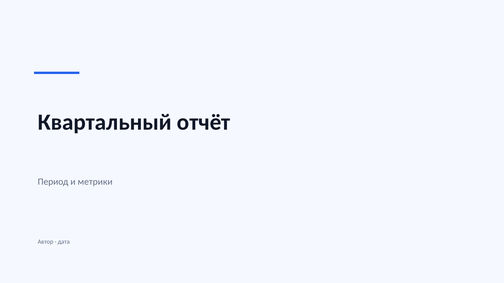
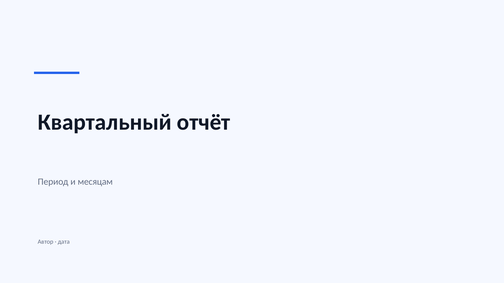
метрики: метрики -> месяцам
